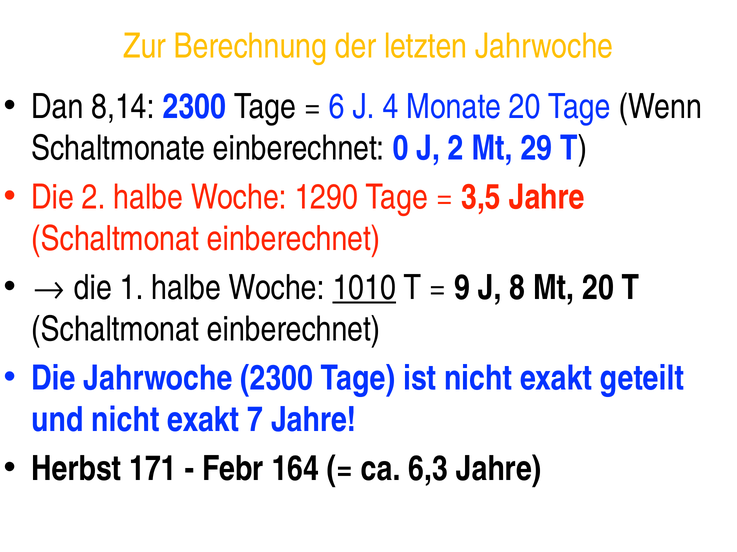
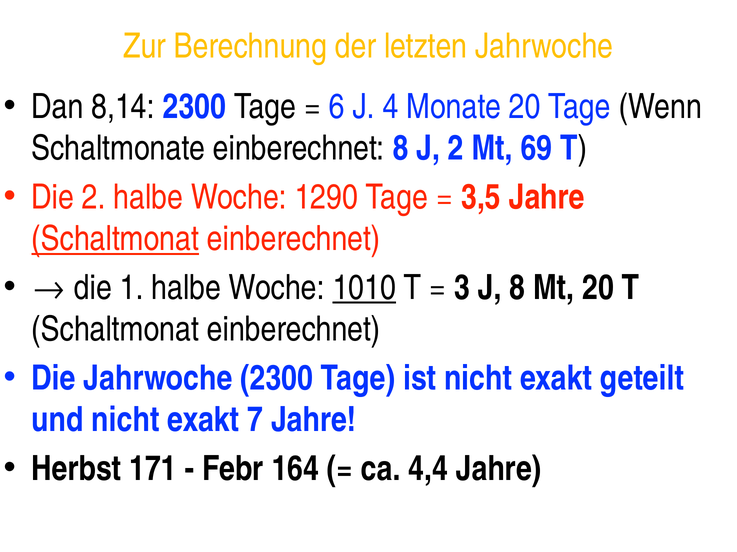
einberechnet 0: 0 -> 8
29: 29 -> 69
Schaltmonat at (115, 239) underline: none -> present
9: 9 -> 3
6,3: 6,3 -> 4,4
